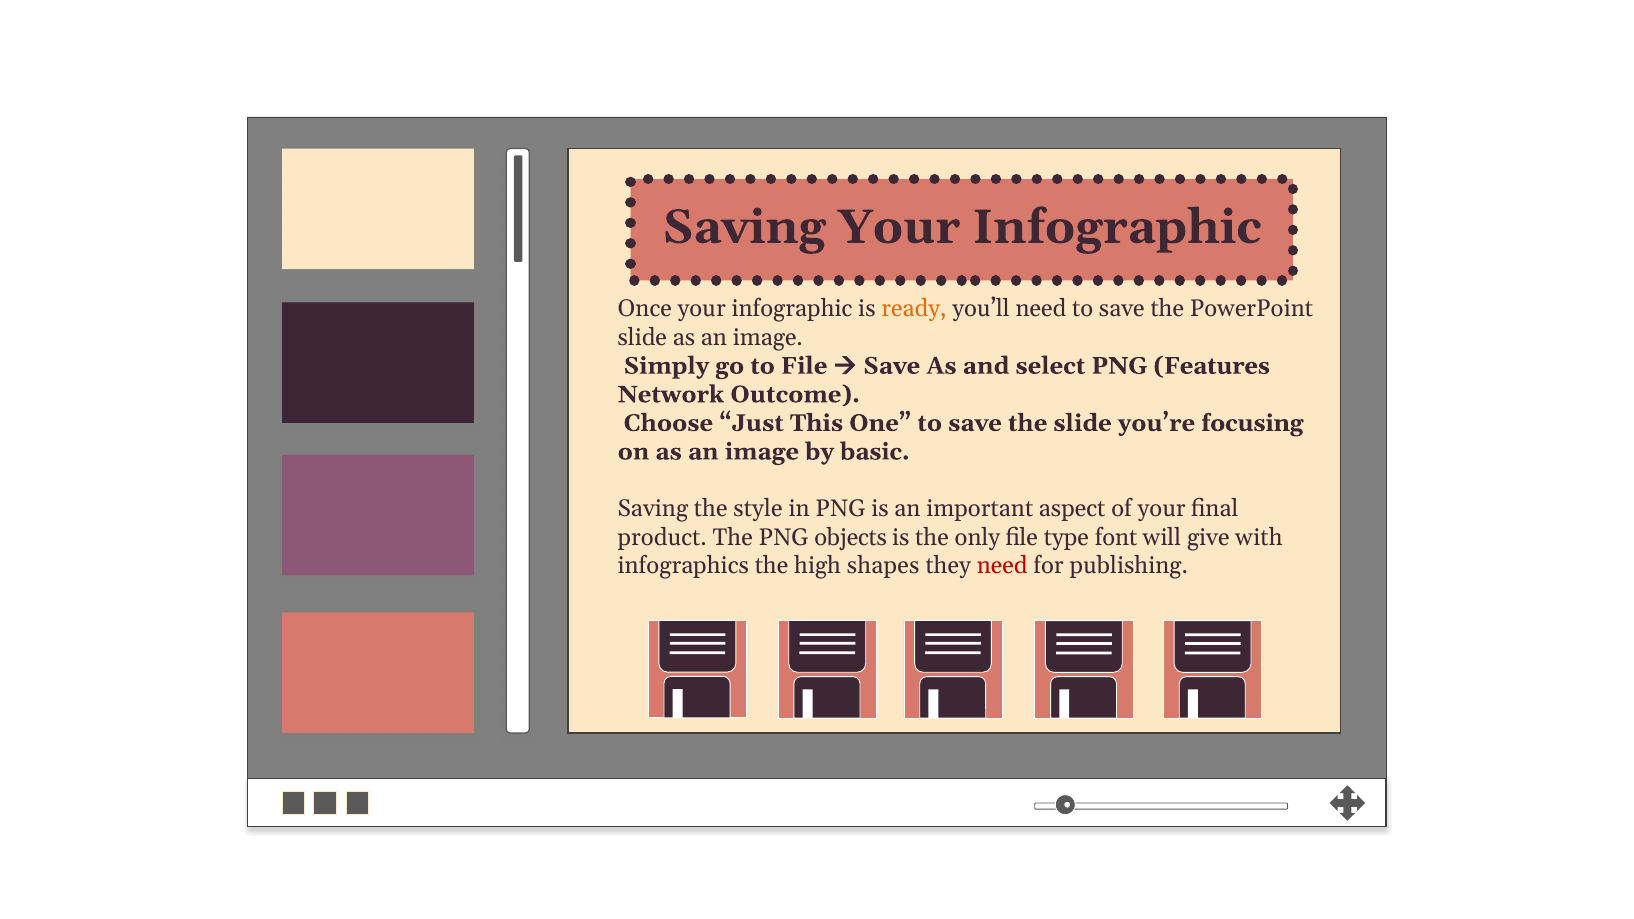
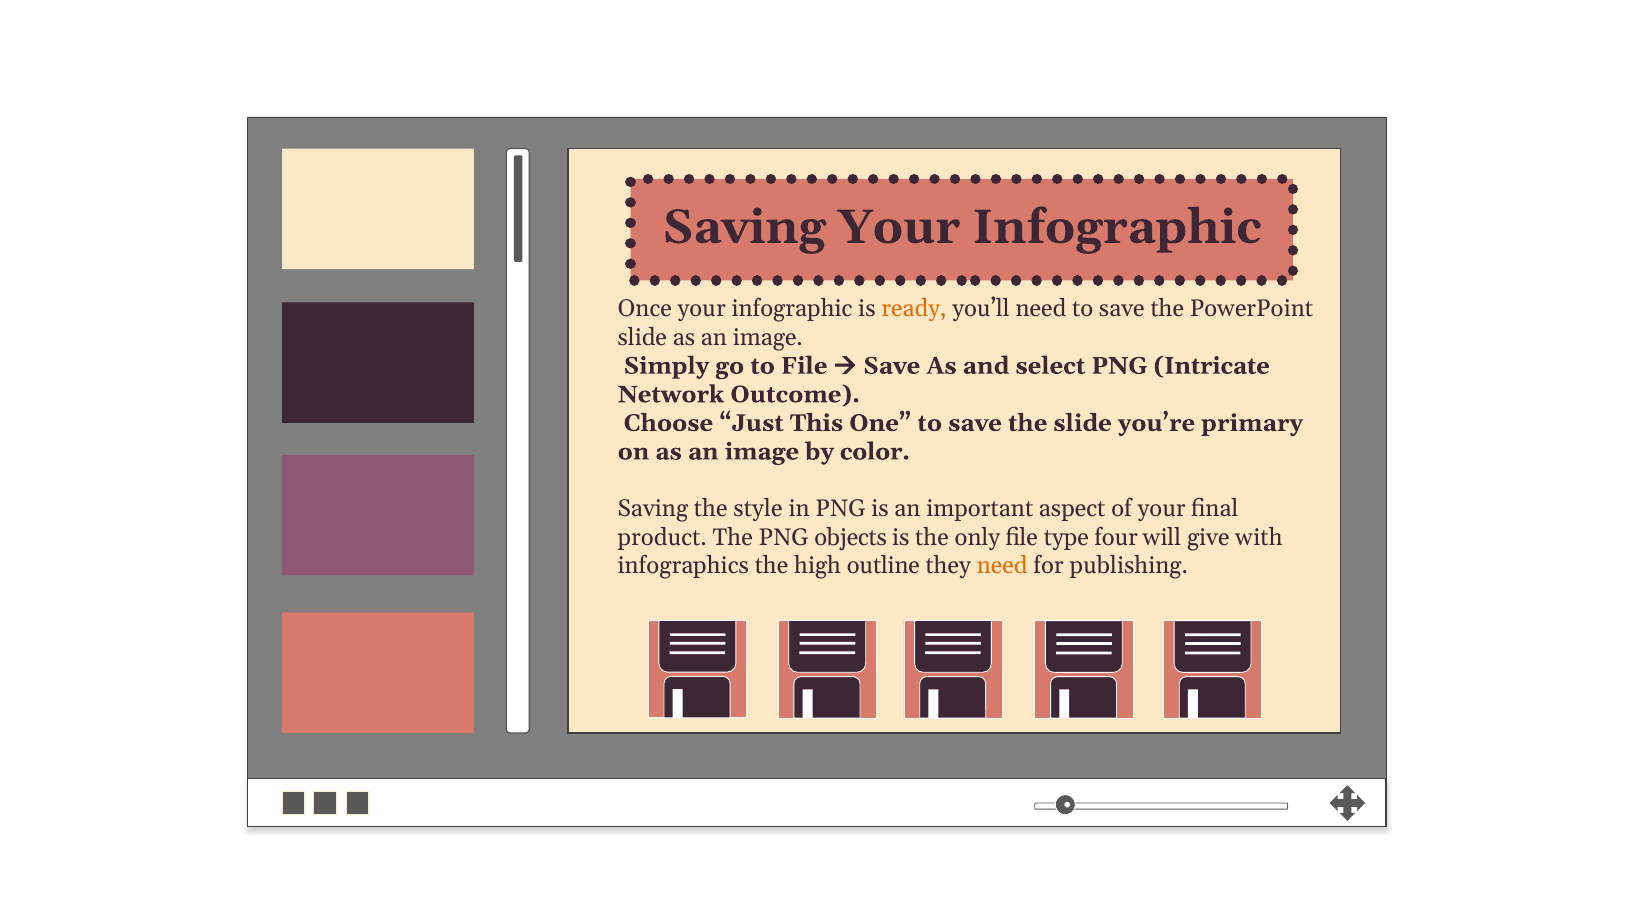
Features: Features -> Intricate
focusing: focusing -> primary
basic: basic -> color
font: font -> four
shapes: shapes -> outline
need at (1002, 566) colour: red -> orange
